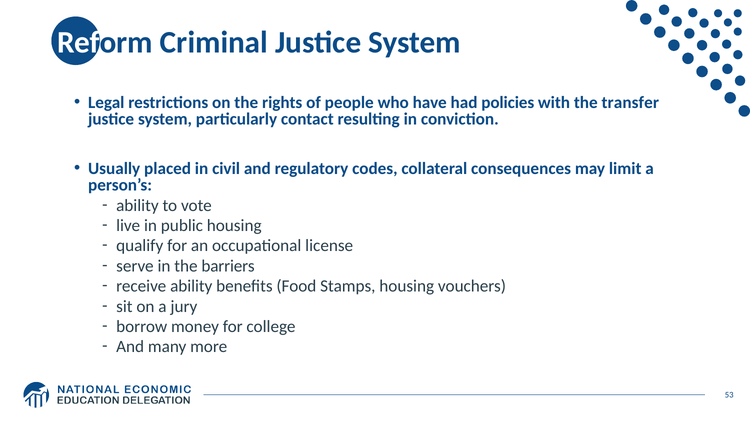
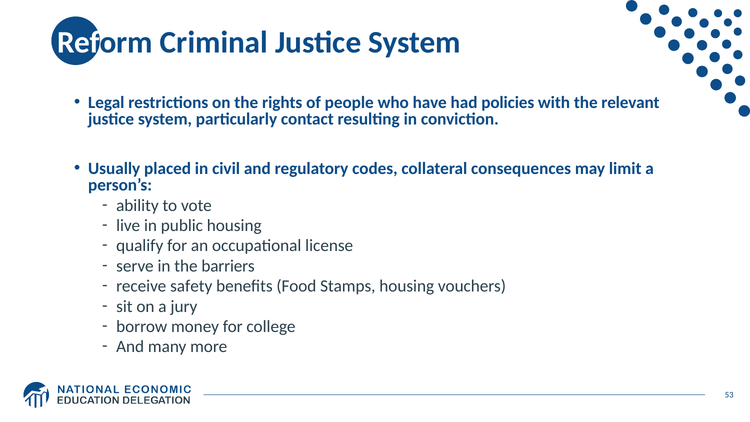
transfer: transfer -> relevant
receive ability: ability -> safety
